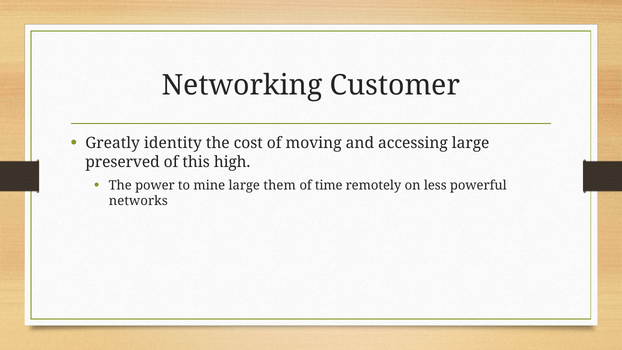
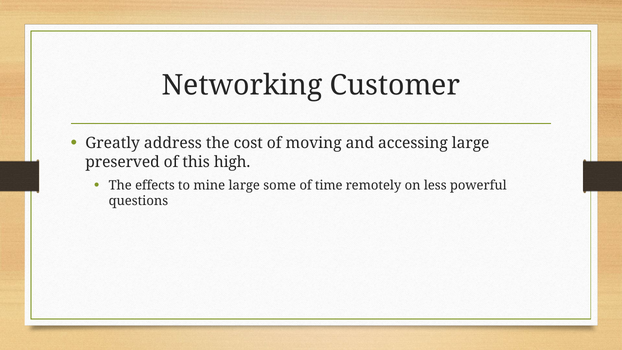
identity: identity -> address
power: power -> effects
them: them -> some
networks: networks -> questions
